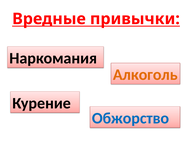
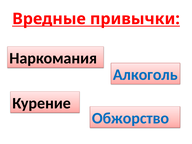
Алкоголь colour: orange -> blue
